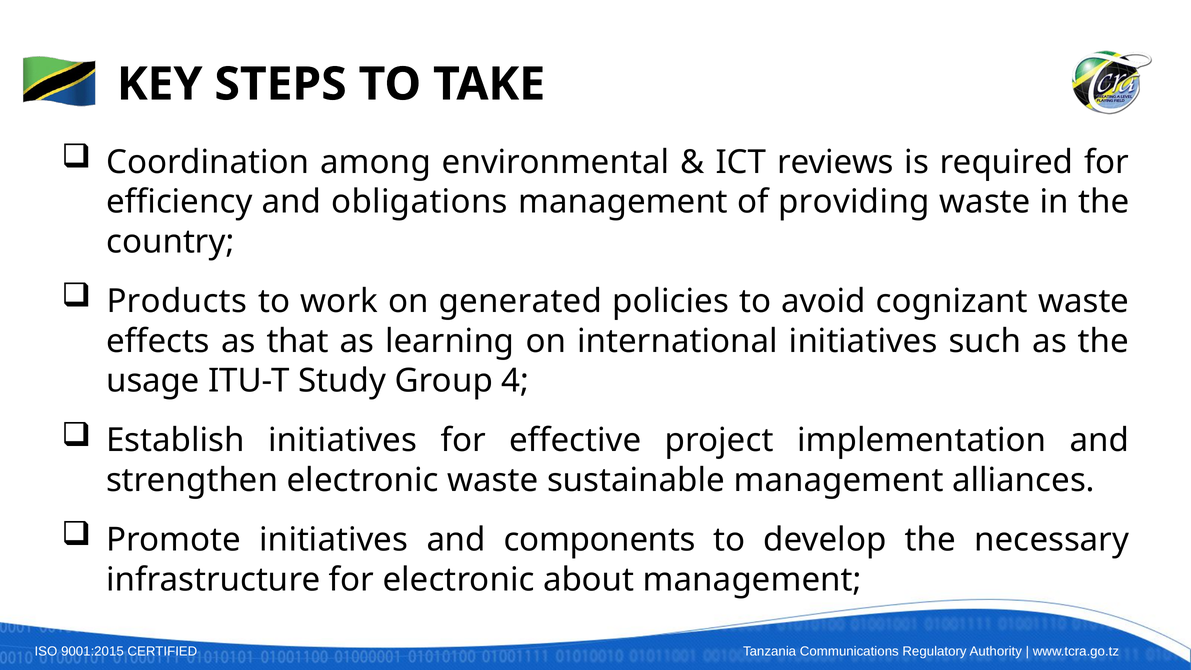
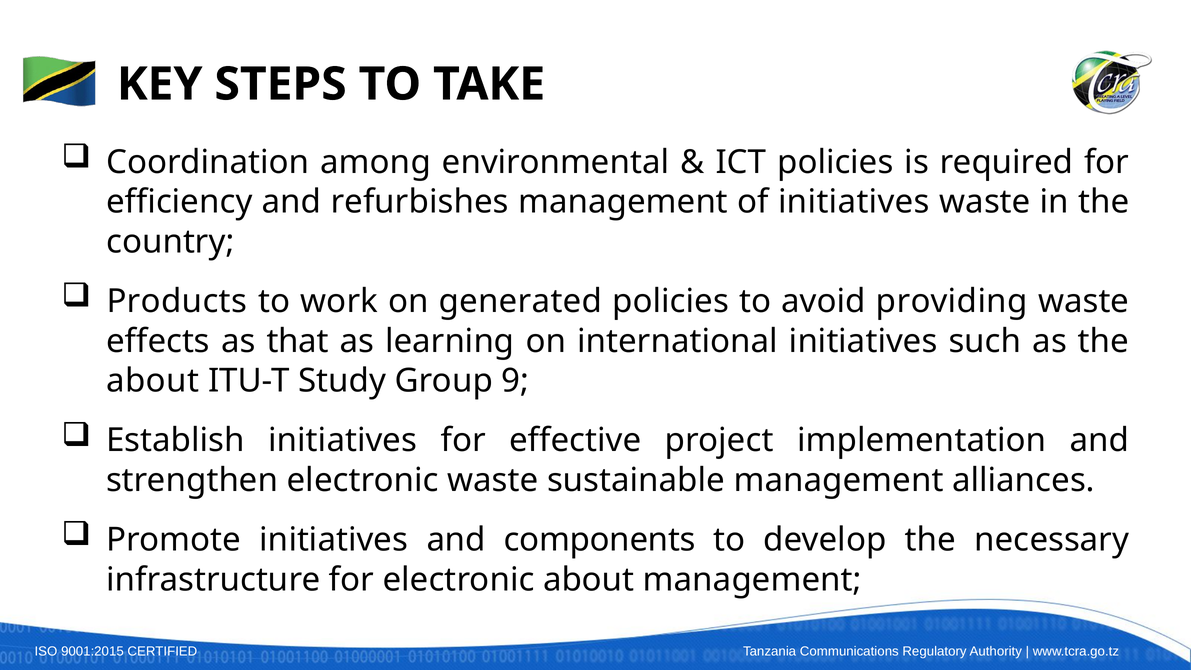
ICT reviews: reviews -> policies
obligations: obligations -> refurbishes
of providing: providing -> initiatives
cognizant: cognizant -> providing
usage at (153, 381): usage -> about
4: 4 -> 9
